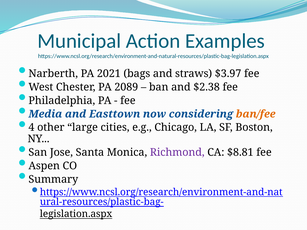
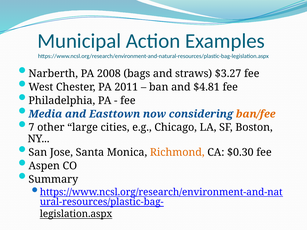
2021: 2021 -> 2008
$3.97: $3.97 -> $3.27
2089: 2089 -> 2011
$2.38: $2.38 -> $4.81
4: 4 -> 7
Richmond colour: purple -> orange
$8.81: $8.81 -> $0.30
